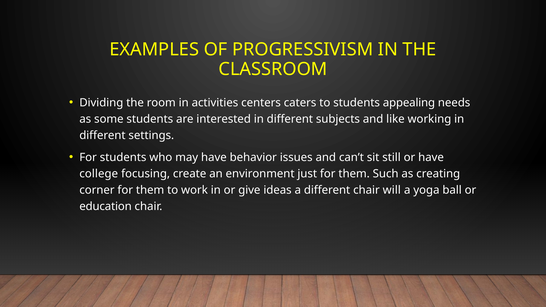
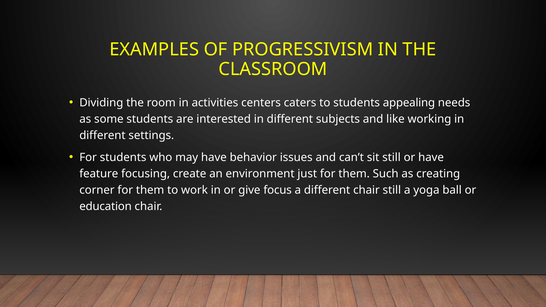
college: college -> feature
ideas: ideas -> focus
chair will: will -> still
